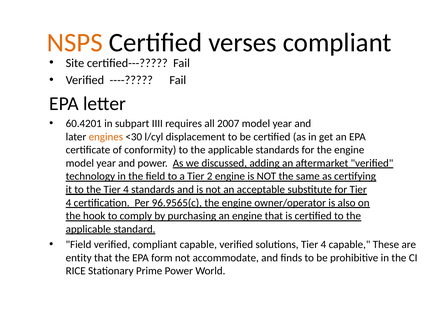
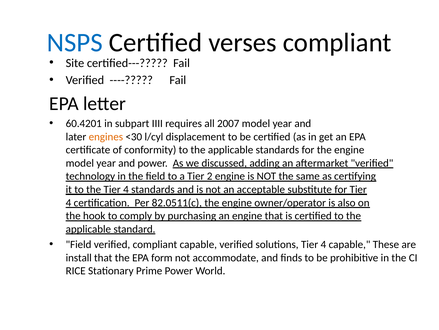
NSPS colour: orange -> blue
96.9565(c: 96.9565(c -> 82.0511(c
entity: entity -> install
